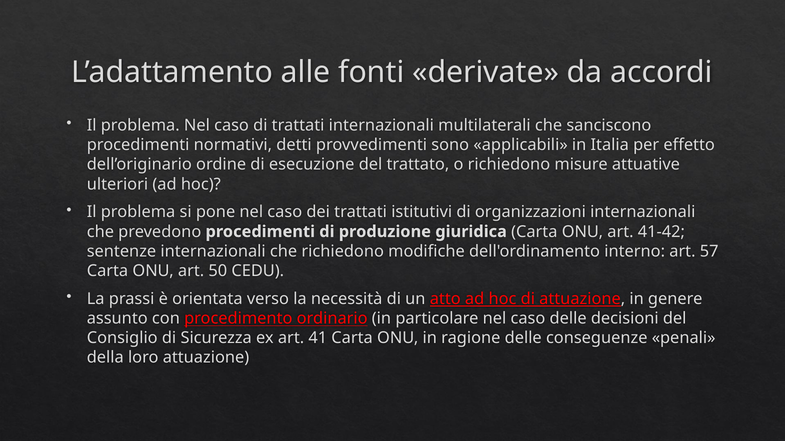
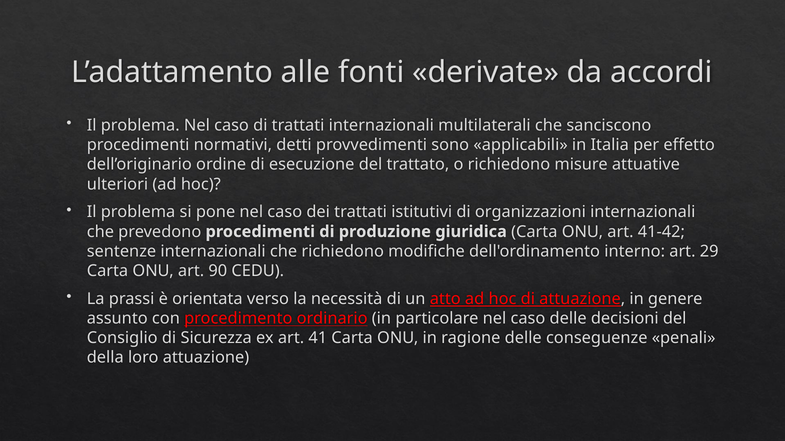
57: 57 -> 29
50: 50 -> 90
